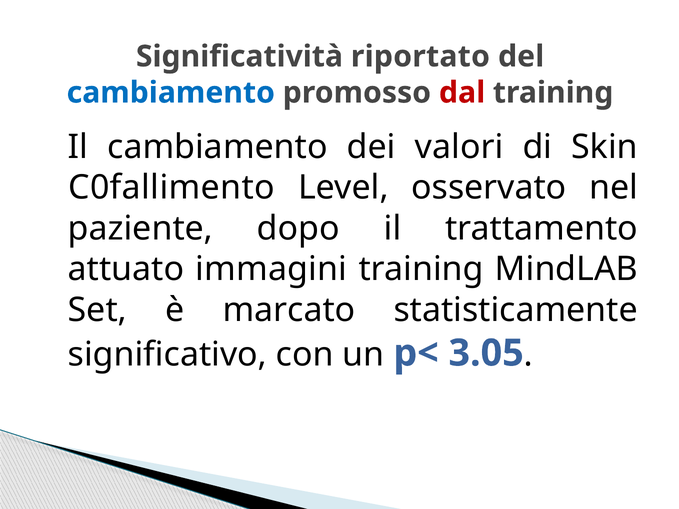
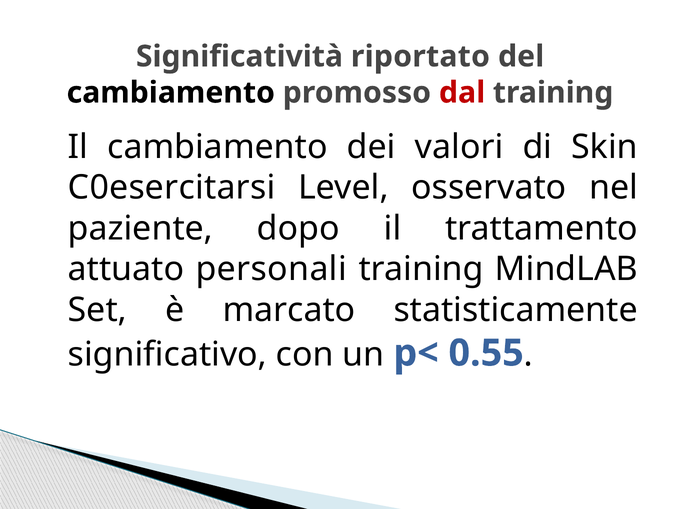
cambiamento at (171, 93) colour: blue -> black
C0fallimento: C0fallimento -> C0esercitarsi
immagini: immagini -> personali
3.05: 3.05 -> 0.55
